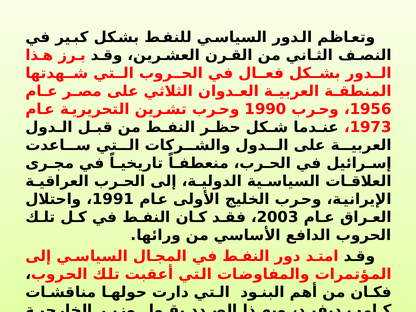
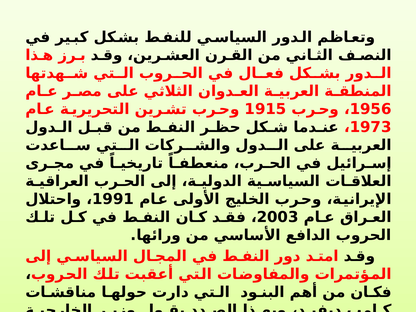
1990: 1990 -> 1915
